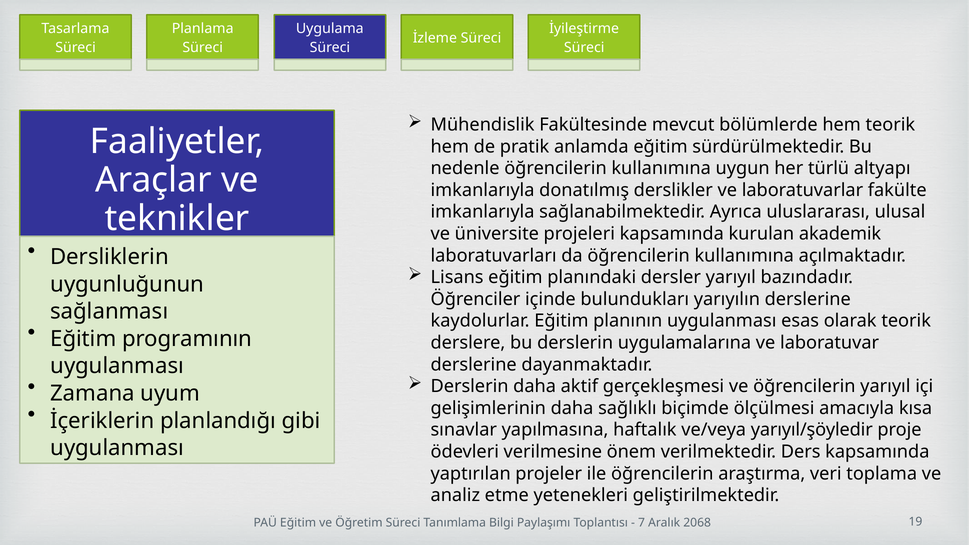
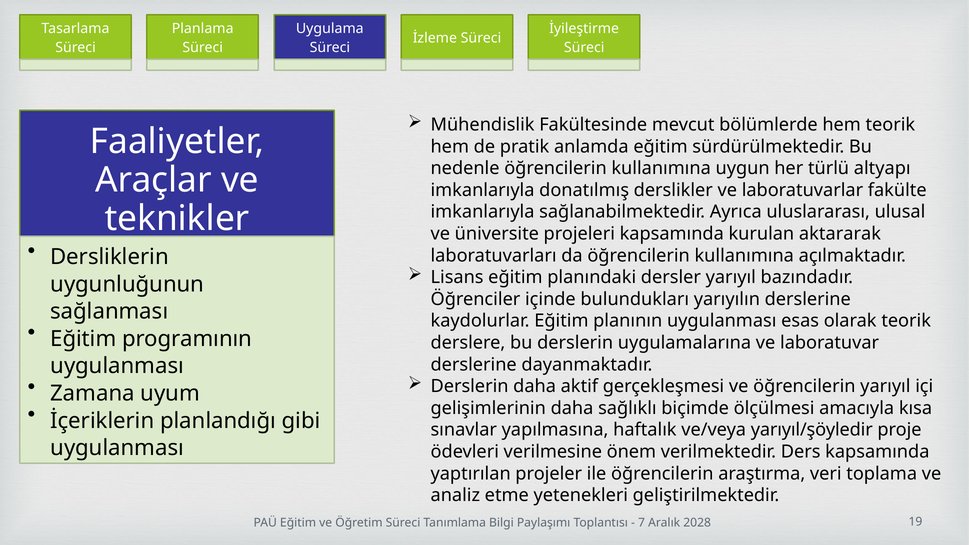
akademik: akademik -> aktararak
2068: 2068 -> 2028
